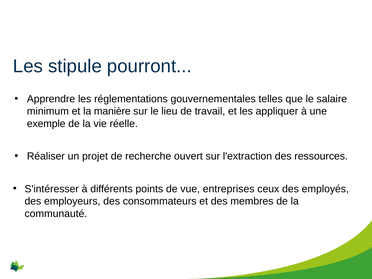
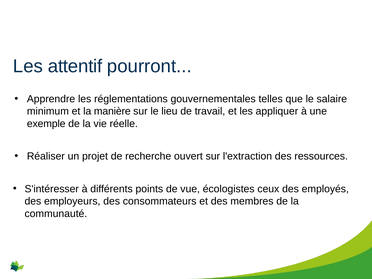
stipule: stipule -> attentif
entreprises: entreprises -> écologistes
